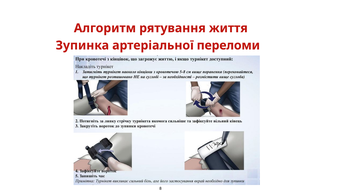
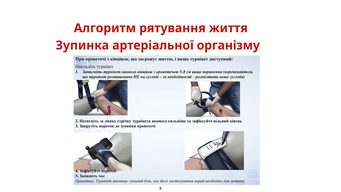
переломи: переломи -> організму
